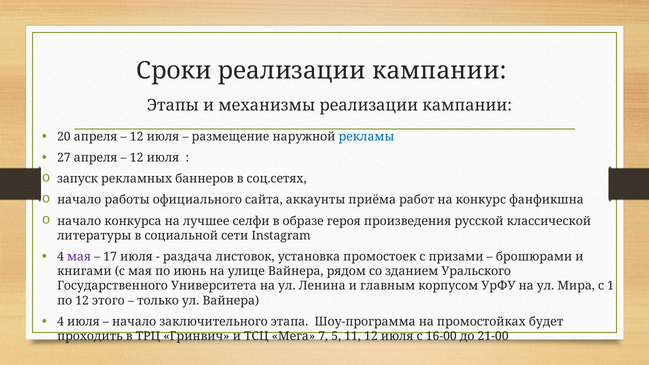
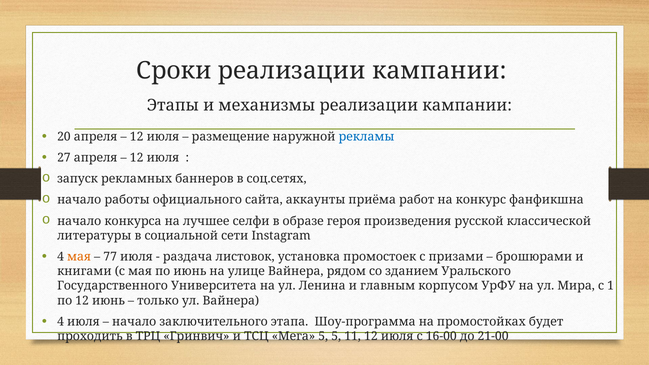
мая at (79, 257) colour: purple -> orange
17: 17 -> 77
12 этого: этого -> июнь
Мега 7: 7 -> 5
